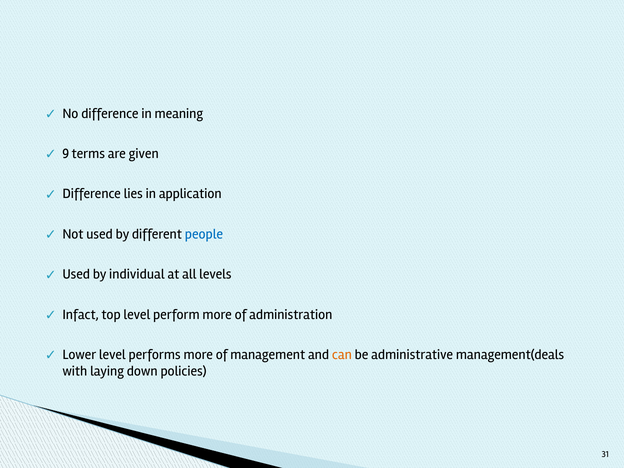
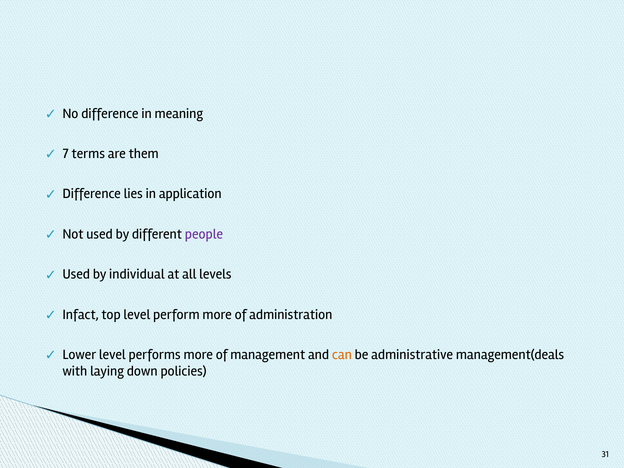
9: 9 -> 7
given: given -> them
people colour: blue -> purple
